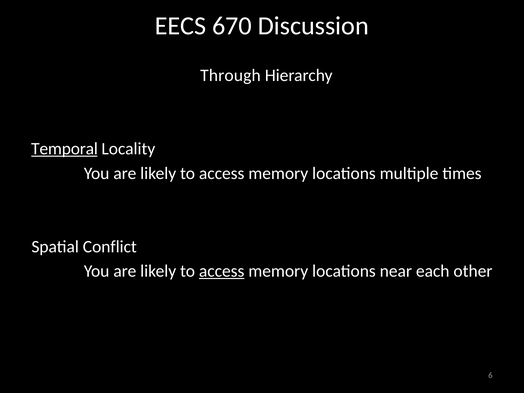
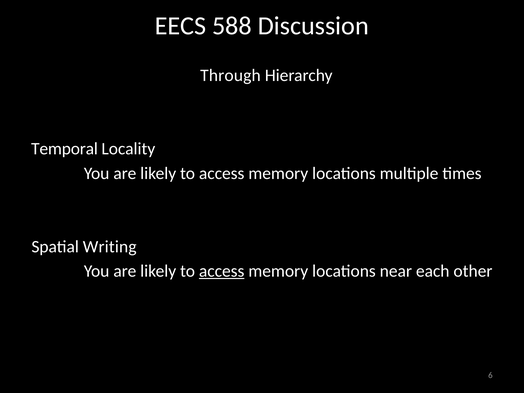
670: 670 -> 588
Temporal underline: present -> none
Conflict: Conflict -> Writing
